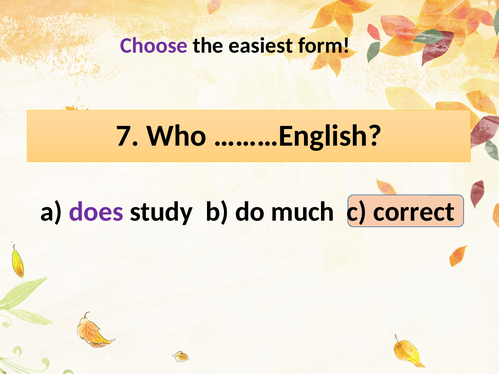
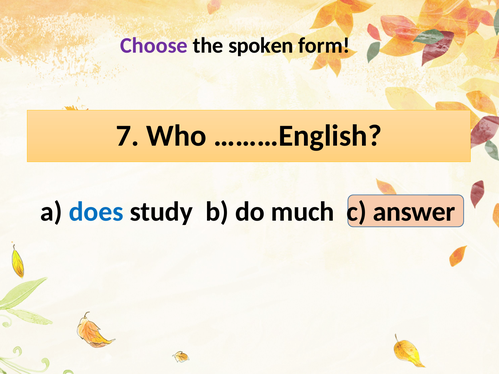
easiest: easiest -> spoken
does colour: purple -> blue
correct: correct -> answer
